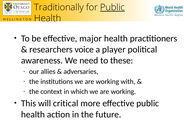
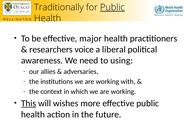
player: player -> liberal
these: these -> using
This underline: none -> present
critical: critical -> wishes
